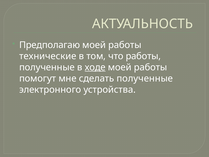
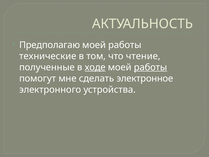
что работы: работы -> чтение
работы at (151, 67) underline: none -> present
сделать полученные: полученные -> электронное
